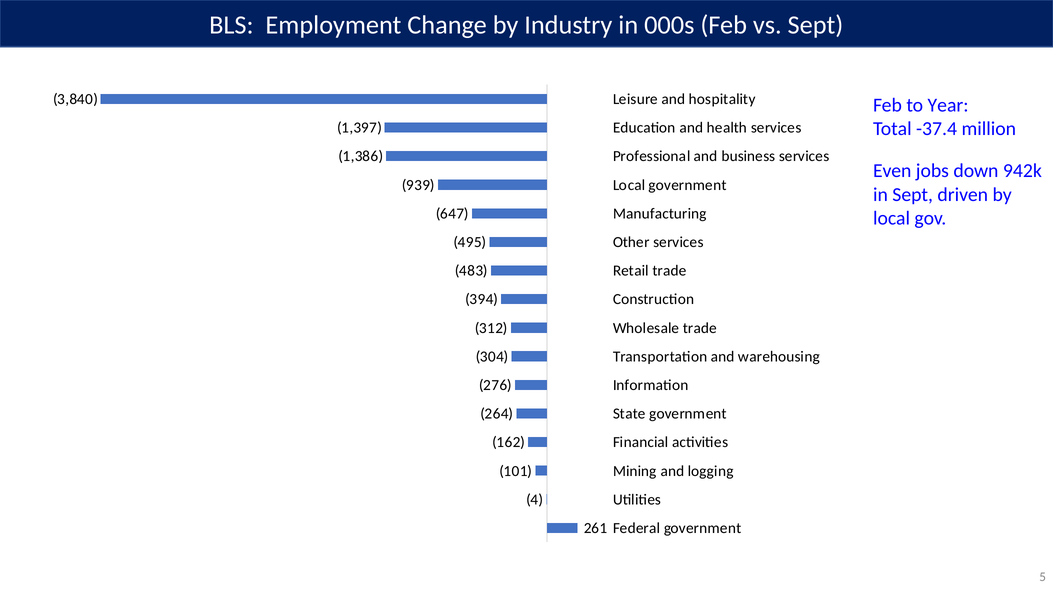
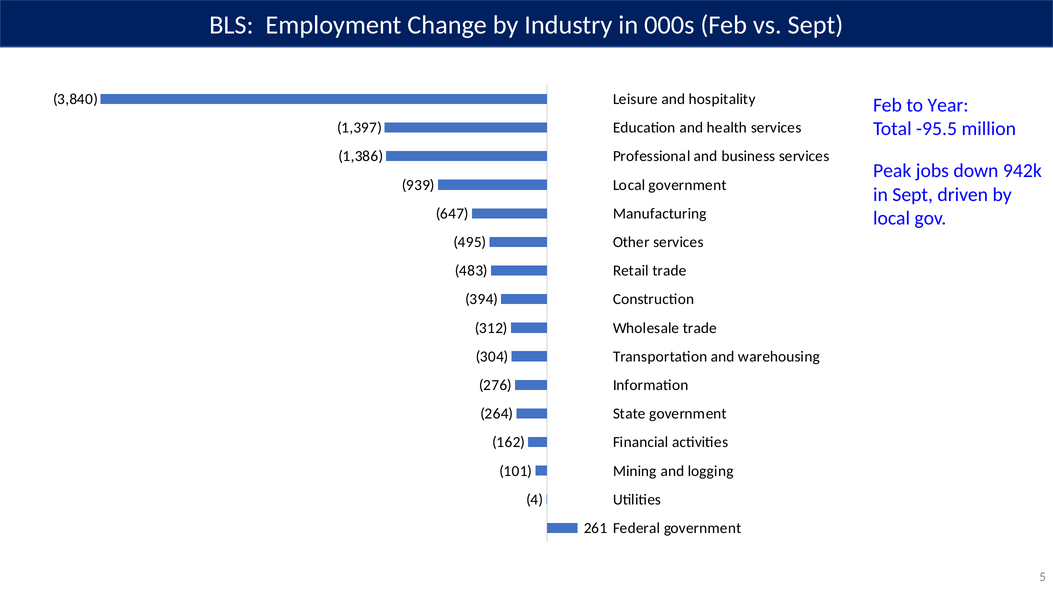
-37.4: -37.4 -> -95.5
Even: Even -> Peak
